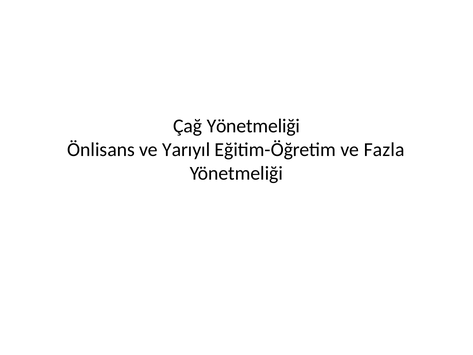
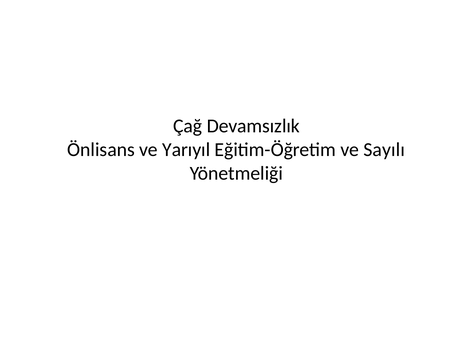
Çağ Yönetmeliği: Yönetmeliği -> Devamsızlık
Fazla: Fazla -> Sayılı
